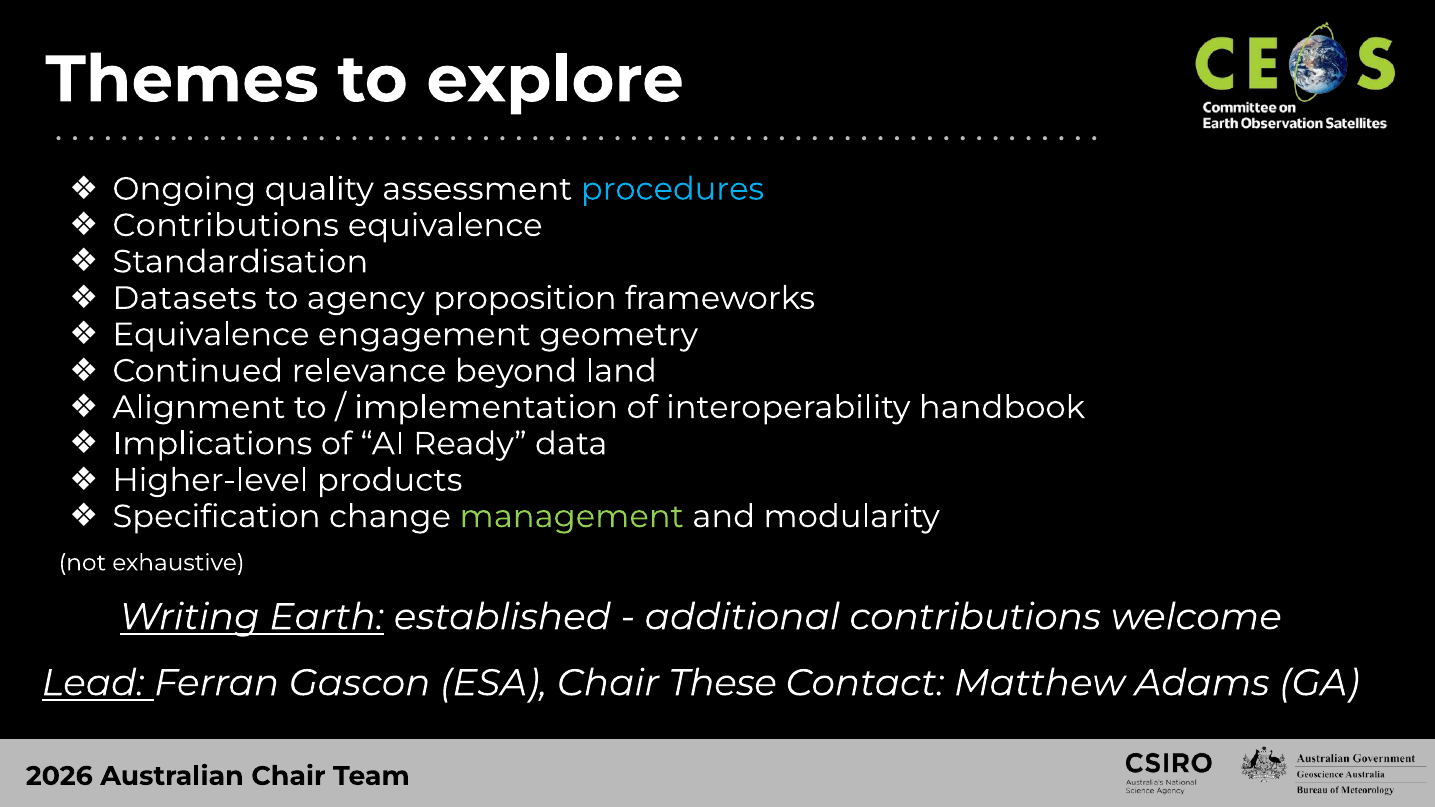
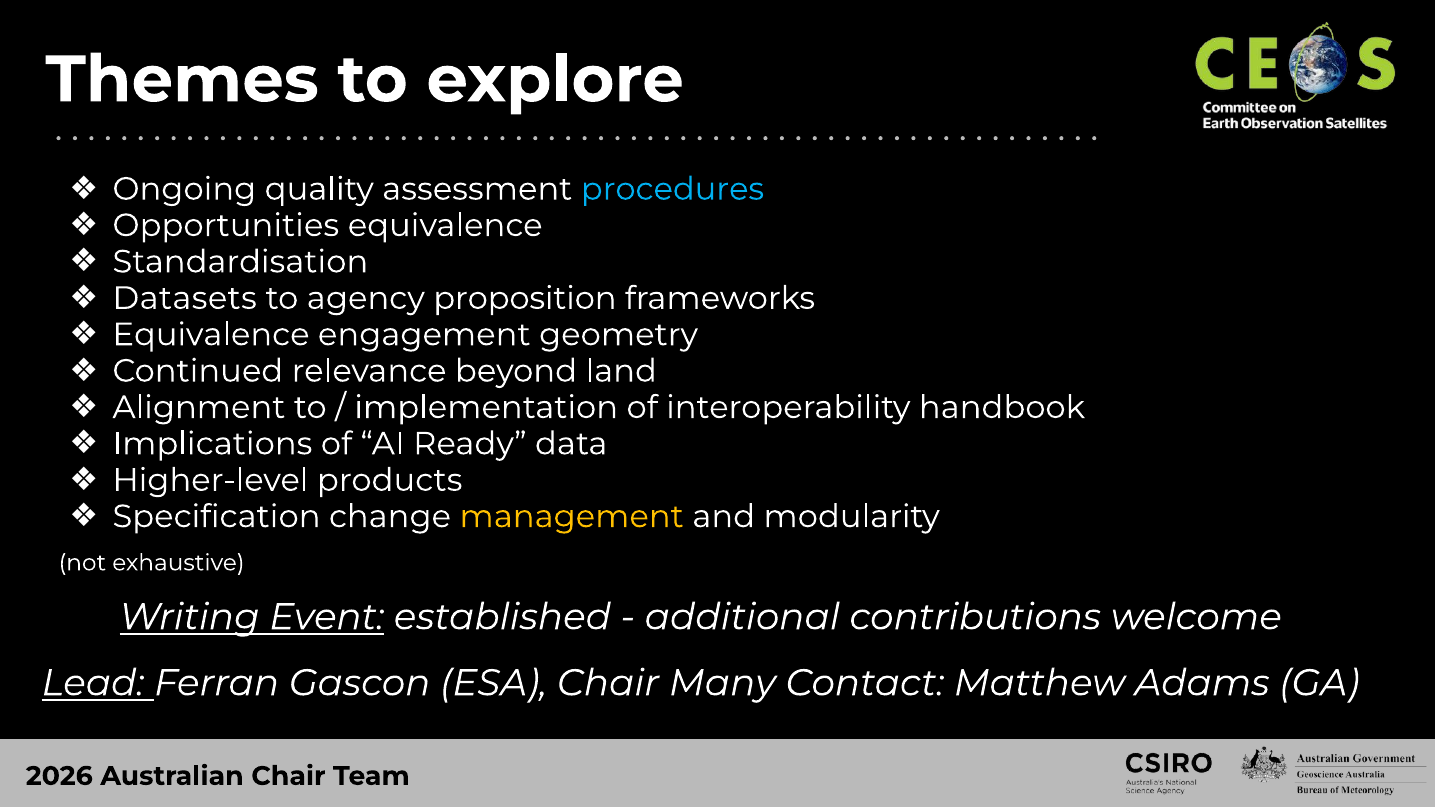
Contributions at (226, 225): Contributions -> Opportunities
management colour: light green -> yellow
Earth: Earth -> Event
These: These -> Many
